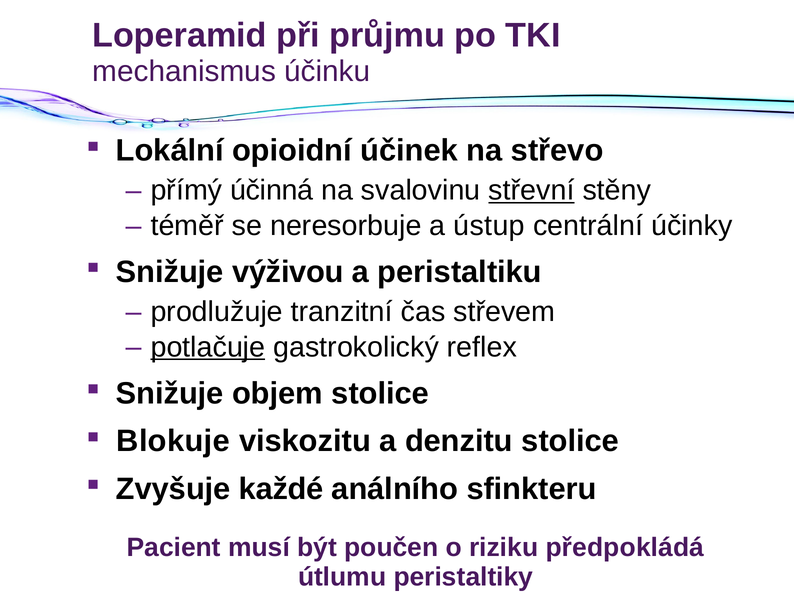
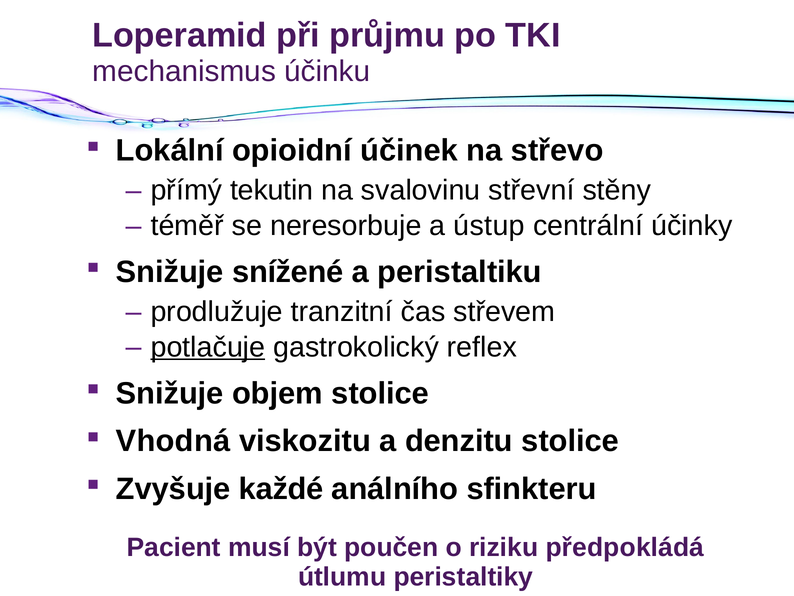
účinná: účinná -> tekutin
střevní underline: present -> none
výživou: výživou -> snížené
Blokuje: Blokuje -> Vhodná
